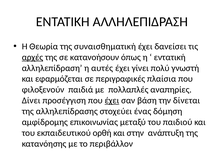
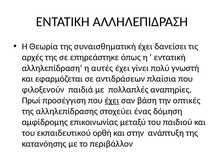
αρχές underline: present -> none
κατανοήσουν: κατανοήσουν -> επηρεάστηκε
περιγραφικές: περιγραφικές -> αντιδράσεων
Δίνει: Δίνει -> Πρωί
δίνεται: δίνεται -> οπτικές
